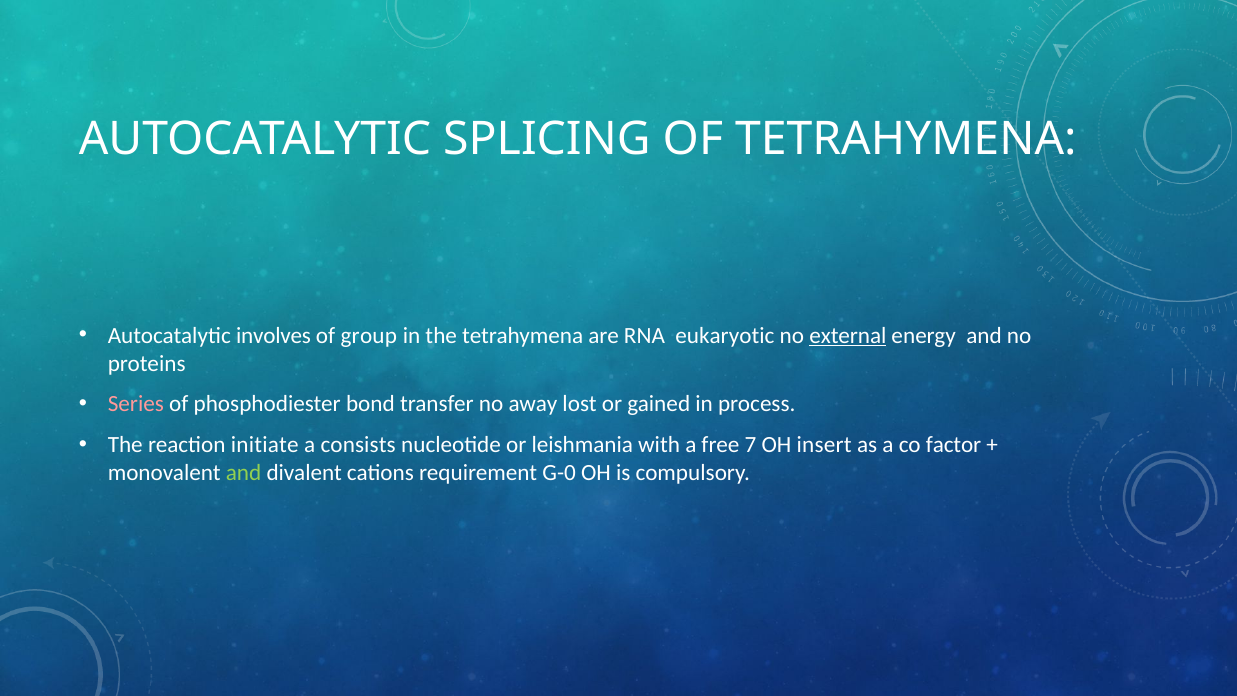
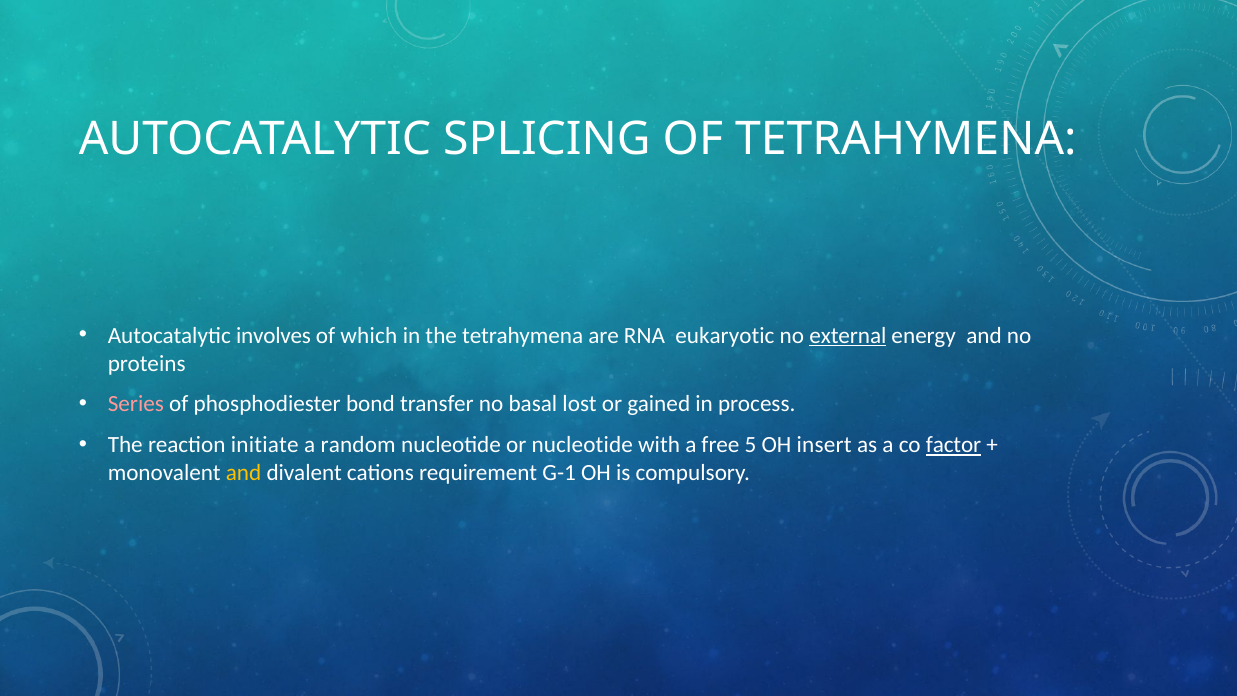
group: group -> which
away: away -> basal
consists: consists -> random
or leishmania: leishmania -> nucleotide
7: 7 -> 5
factor underline: none -> present
and at (244, 473) colour: light green -> yellow
G-0: G-0 -> G-1
